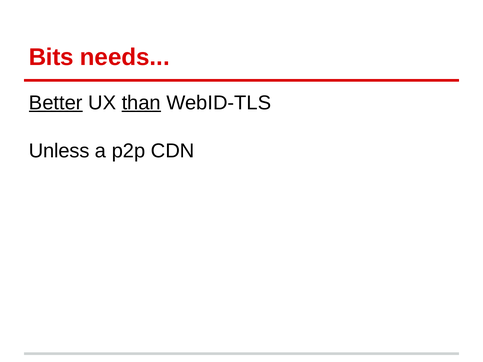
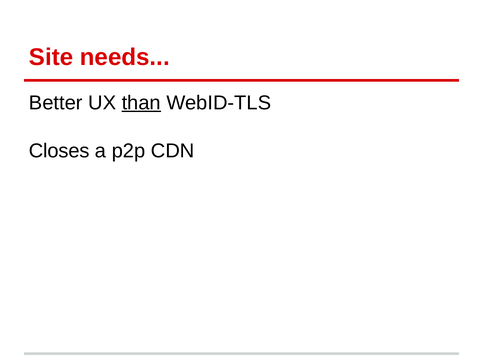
Bits: Bits -> Site
Better underline: present -> none
Unless: Unless -> Closes
